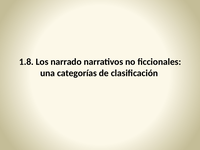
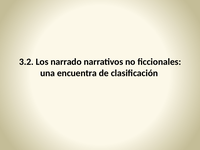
1.8: 1.8 -> 3.2
categorías: categorías -> encuentra
